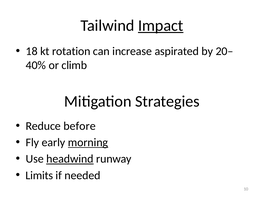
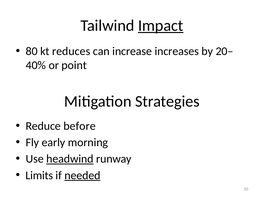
18: 18 -> 80
rotation: rotation -> reduces
aspirated: aspirated -> increases
climb: climb -> point
morning underline: present -> none
needed underline: none -> present
